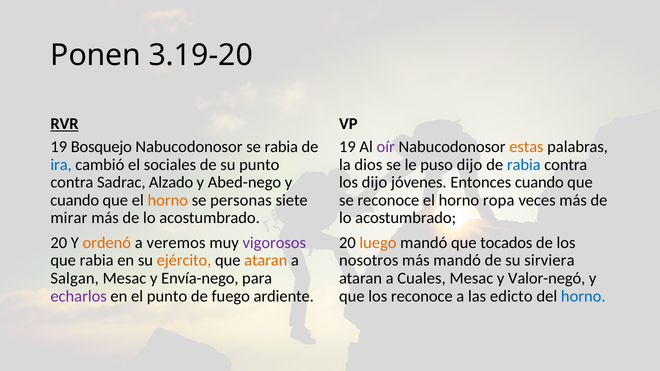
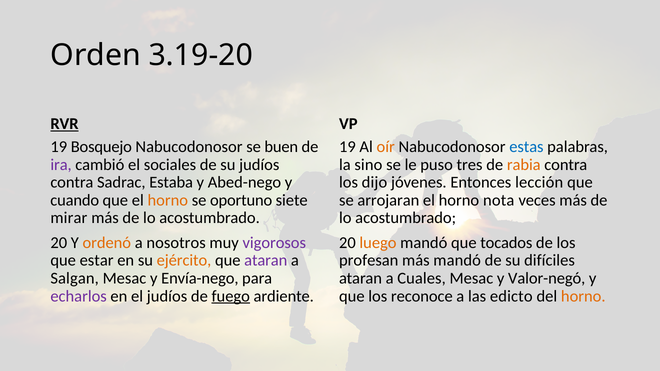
Ponen: Ponen -> Orden
se rabia: rabia -> buen
oír colour: purple -> orange
estas colour: orange -> blue
ira colour: blue -> purple
su punto: punto -> judíos
dios: dios -> sino
puso dijo: dijo -> tres
rabia at (524, 165) colour: blue -> orange
Alzado: Alzado -> Estaba
Entonces cuando: cuando -> lección
personas: personas -> oportuno
se reconoce: reconoce -> arrojaran
ropa: ropa -> nota
veremos: veremos -> nosotros
que rabia: rabia -> estar
ataran at (266, 261) colour: orange -> purple
nosotros: nosotros -> profesan
sirviera: sirviera -> difíciles
el punto: punto -> judíos
fuego underline: none -> present
horno at (583, 296) colour: blue -> orange
